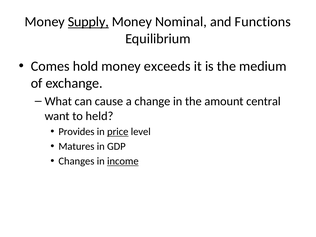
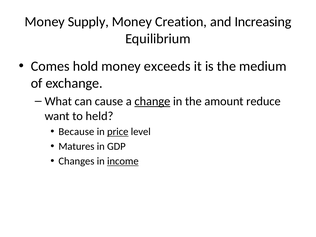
Supply underline: present -> none
Nominal: Nominal -> Creation
Functions: Functions -> Increasing
change underline: none -> present
central: central -> reduce
Provides: Provides -> Because
